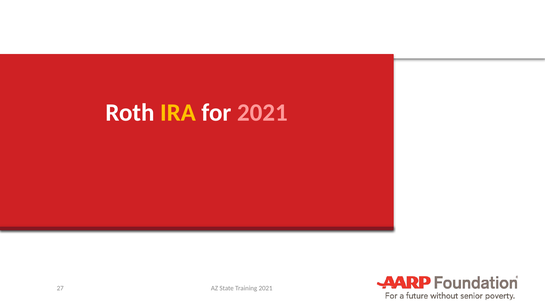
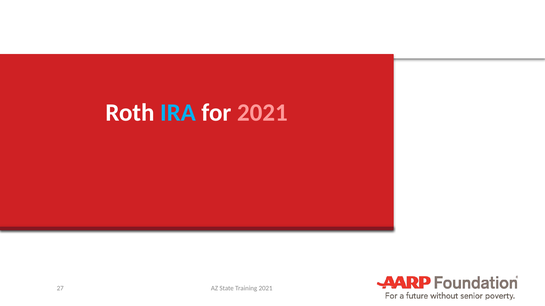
IRA colour: yellow -> light blue
